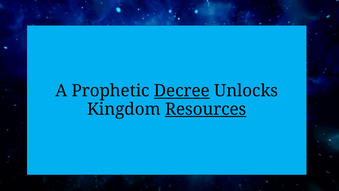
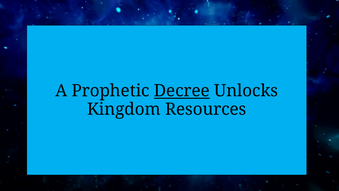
Resources underline: present -> none
